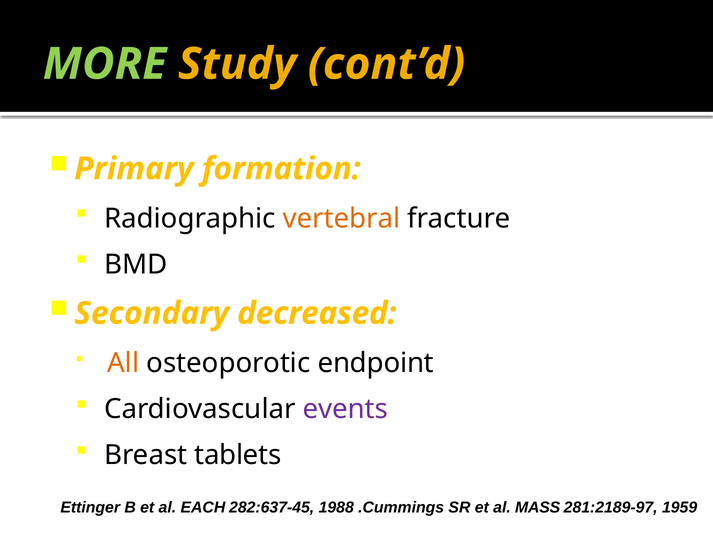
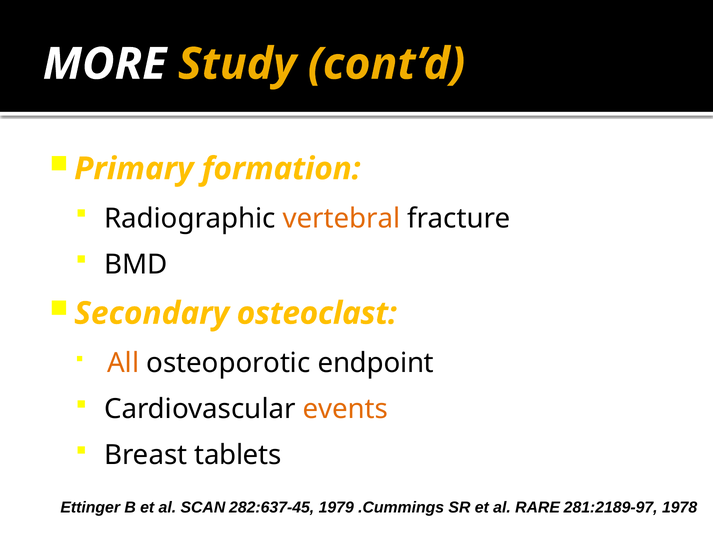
MORE colour: light green -> white
decreased: decreased -> osteoclast
events colour: purple -> orange
EACH: EACH -> SCAN
1988: 1988 -> 1979
MASS: MASS -> RARE
1959: 1959 -> 1978
